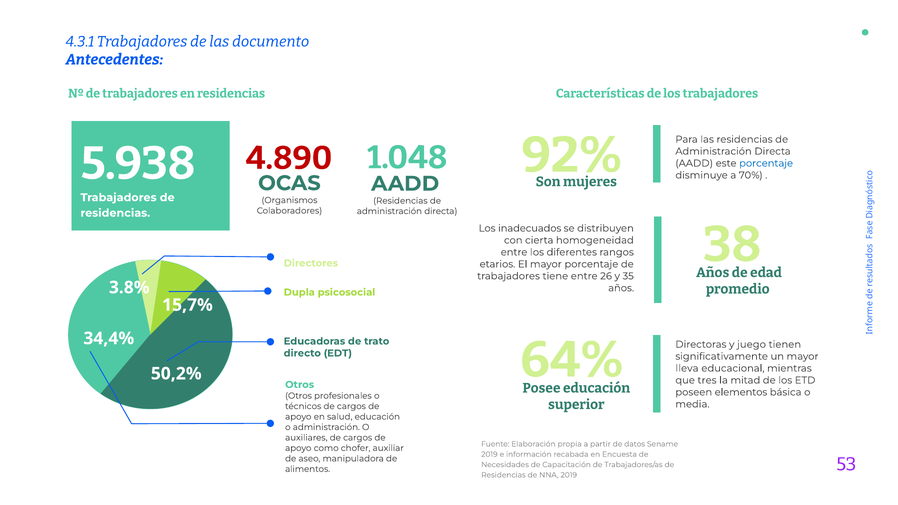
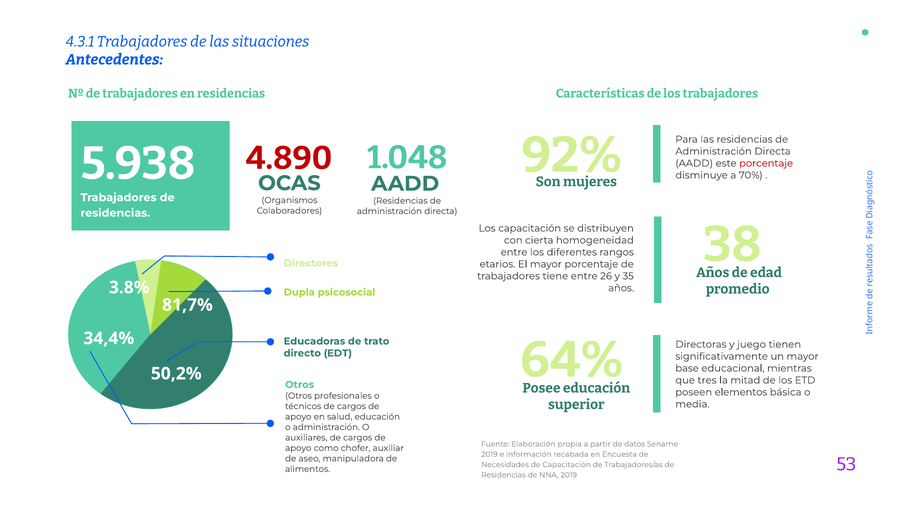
documento: documento -> situaciones
porcentaje at (766, 163) colour: blue -> red
Los inadecuados: inadecuados -> capacitación
15,7%: 15,7% -> 81,7%
lleva: lleva -> base
